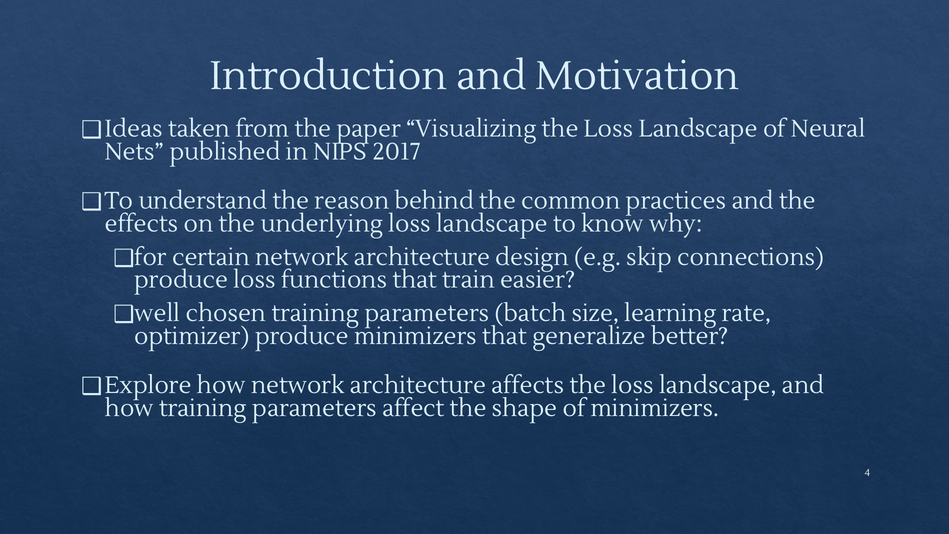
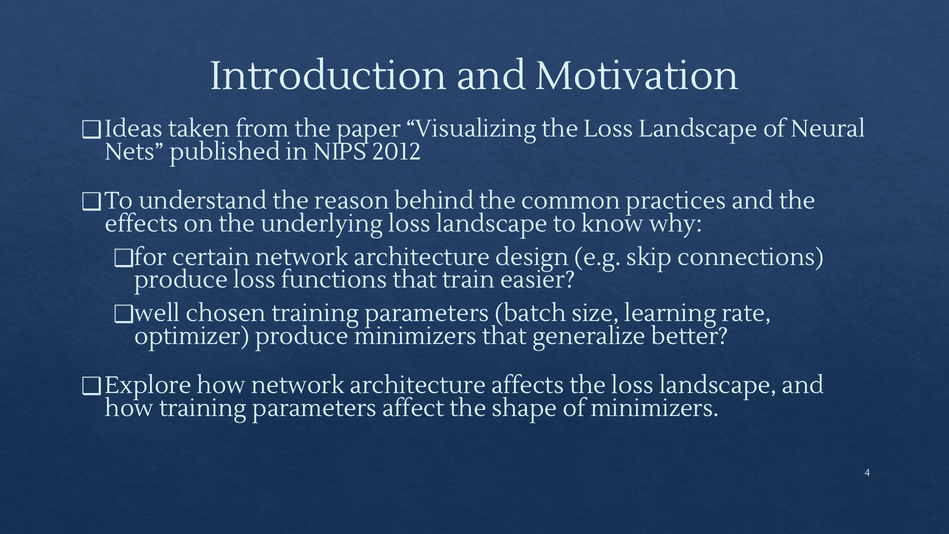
2017: 2017 -> 2012
